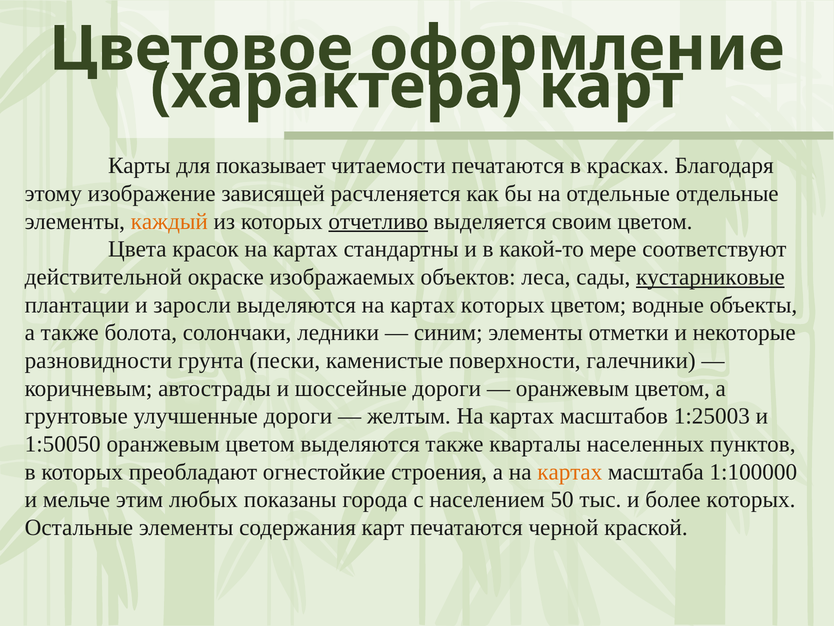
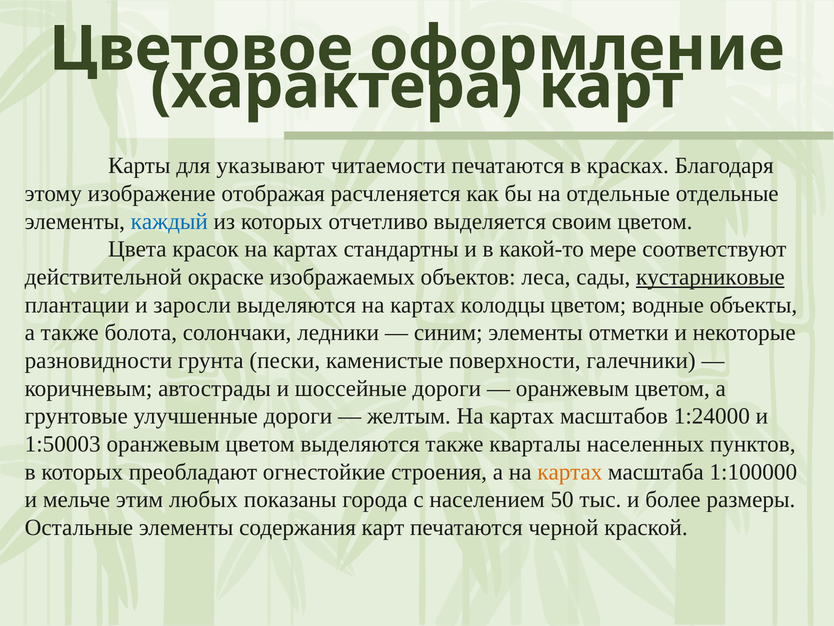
показывает: показывает -> указывают
зависящей: зависящей -> отображая
каждый colour: orange -> blue
отчетливо underline: present -> none
картах которых: которых -> колодцы
1:25003: 1:25003 -> 1:24000
1:50050: 1:50050 -> 1:50003
более которых: которых -> размеры
